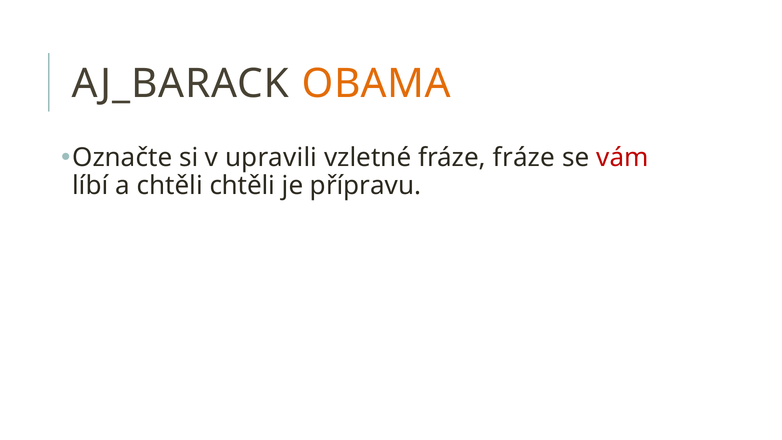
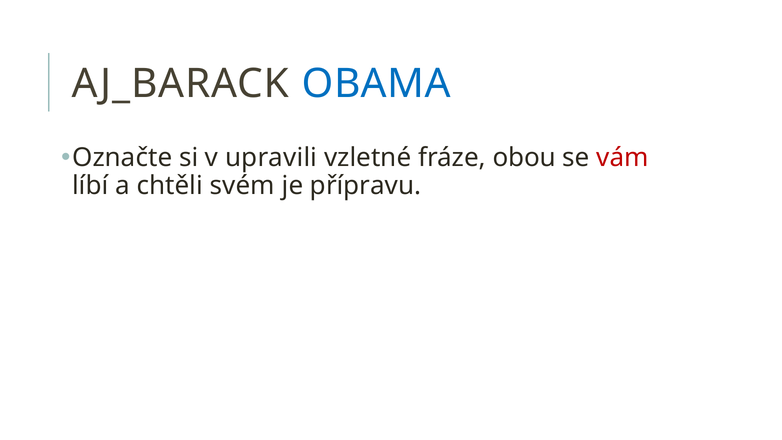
OBAMA colour: orange -> blue
fráze fráze: fráze -> obou
chtěli chtěli: chtěli -> svém
